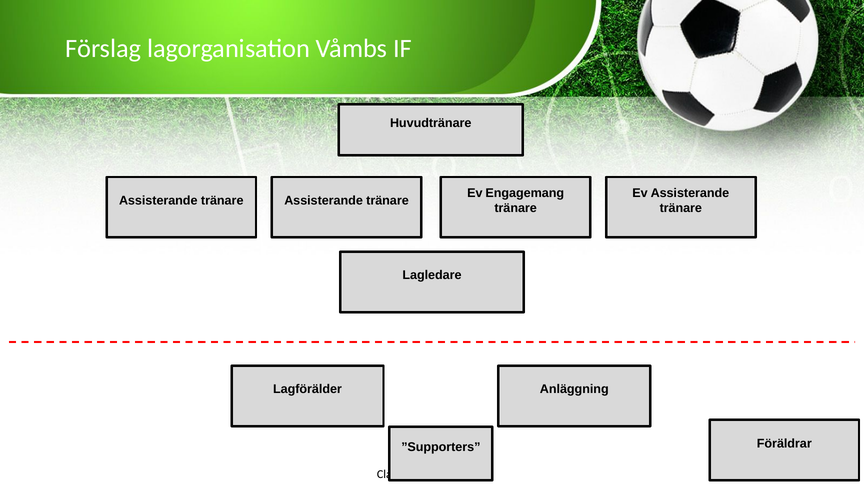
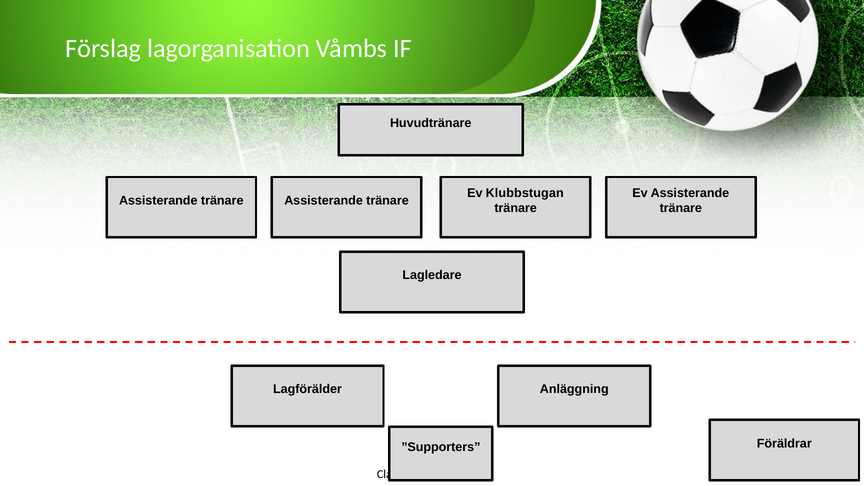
Engagemang: Engagemang -> Klubbstugan
